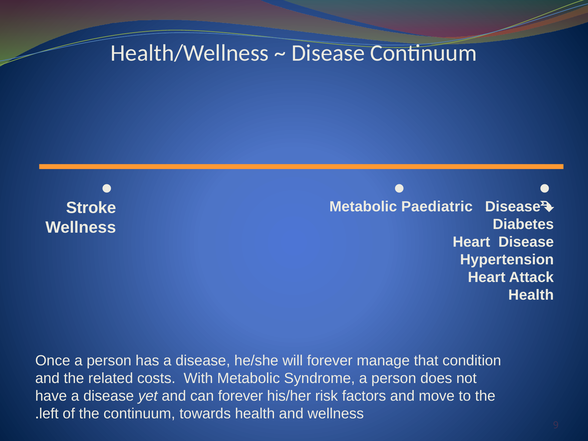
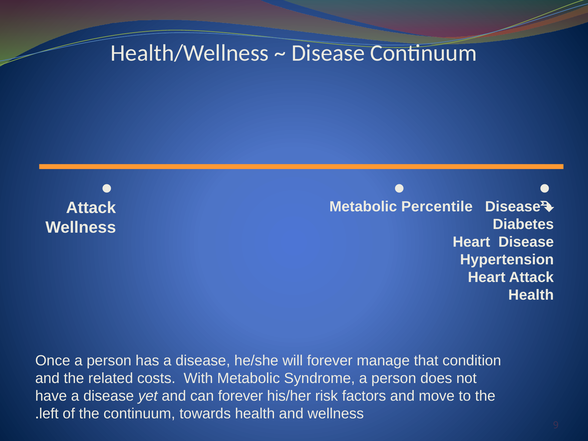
Paediatric: Paediatric -> Percentile
Stroke at (91, 208): Stroke -> Attack
